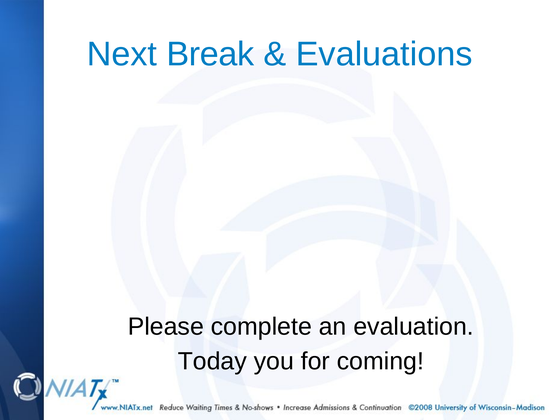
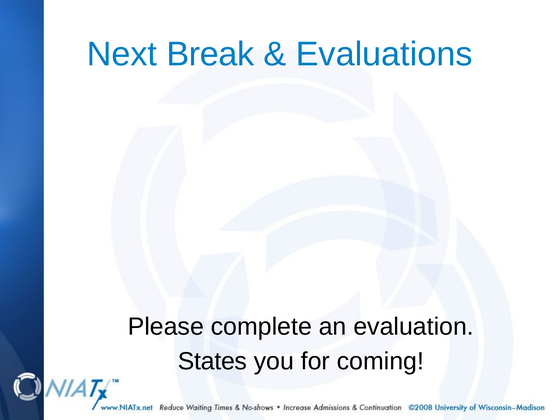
Today: Today -> States
